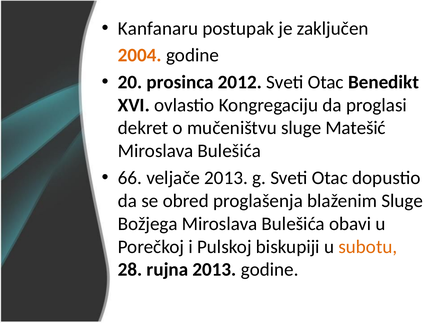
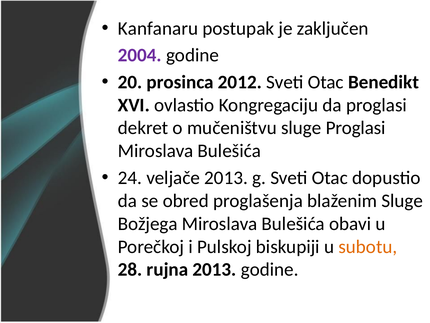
2004 colour: orange -> purple
sluge Matešić: Matešić -> Proglasi
66: 66 -> 24
